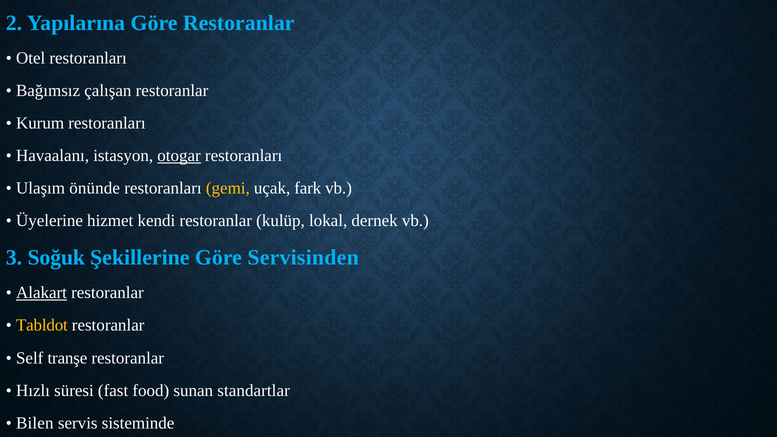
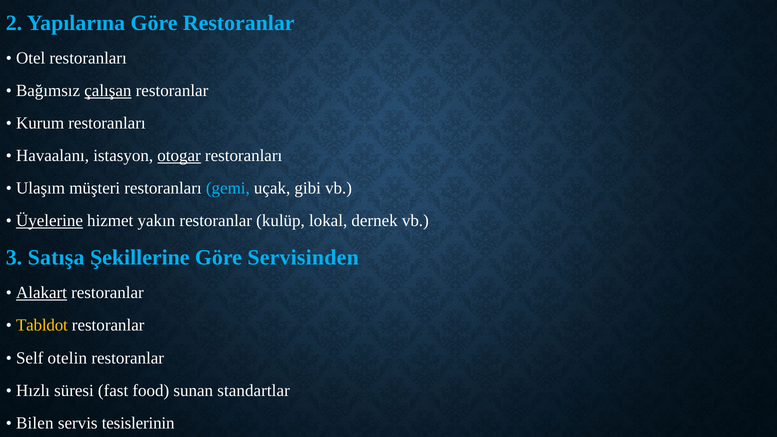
çalışan underline: none -> present
önünde: önünde -> müşteri
gemi colour: yellow -> light blue
fark: fark -> gibi
Üyelerine underline: none -> present
kendi: kendi -> yakın
Soğuk: Soğuk -> Satışa
tranşe: tranşe -> otelin
sisteminde: sisteminde -> tesislerinin
